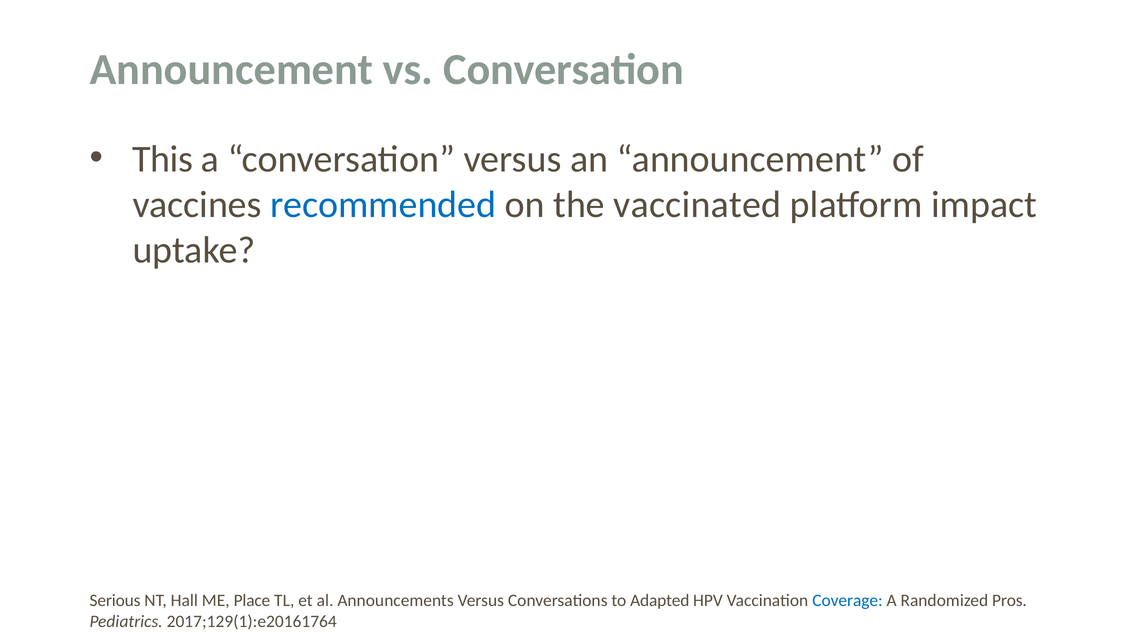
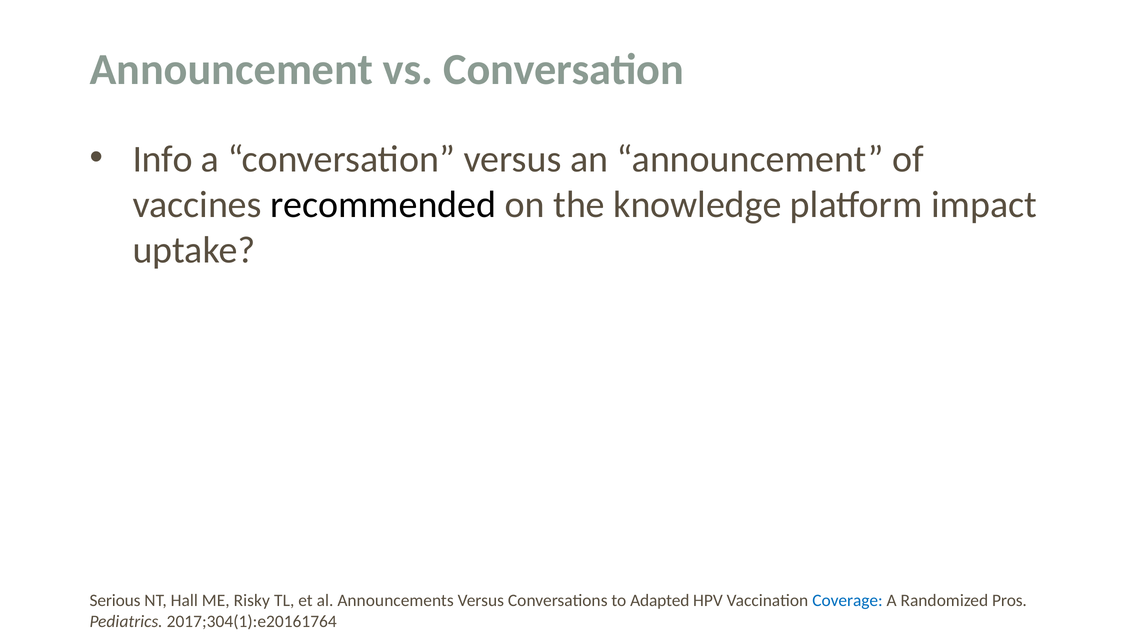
This: This -> Info
recommended colour: blue -> black
vaccinated: vaccinated -> knowledge
Place: Place -> Risky
2017;129(1):e20161764: 2017;129(1):e20161764 -> 2017;304(1):e20161764
